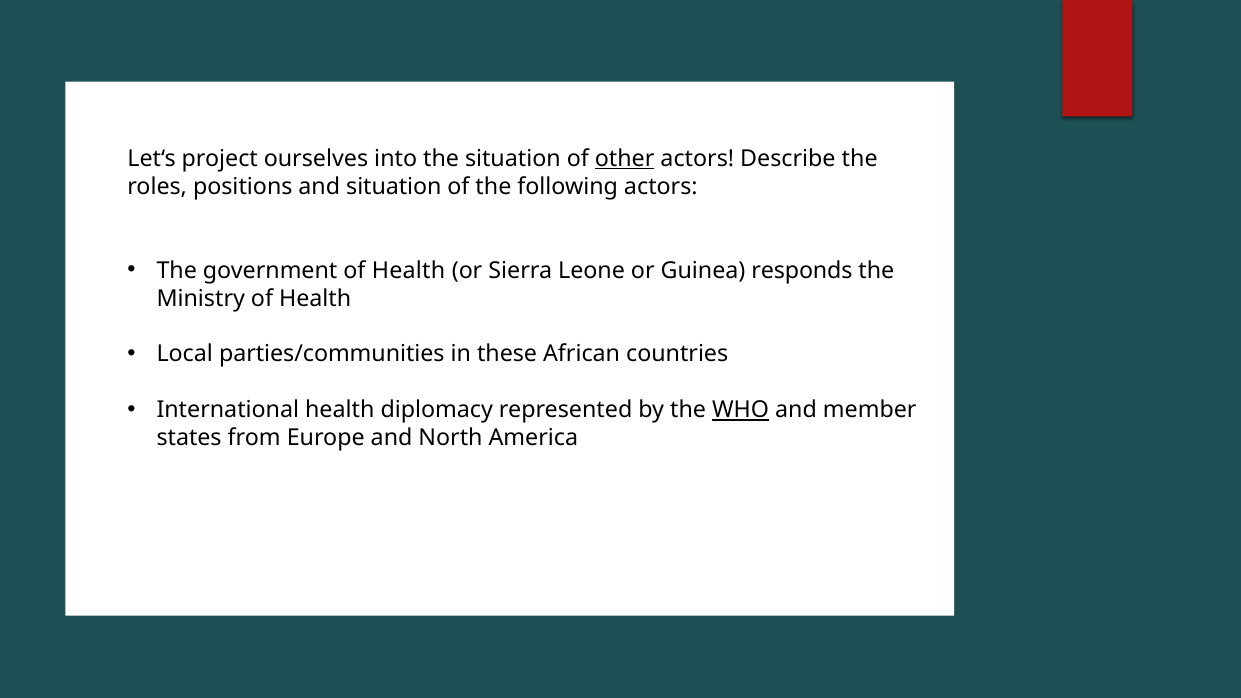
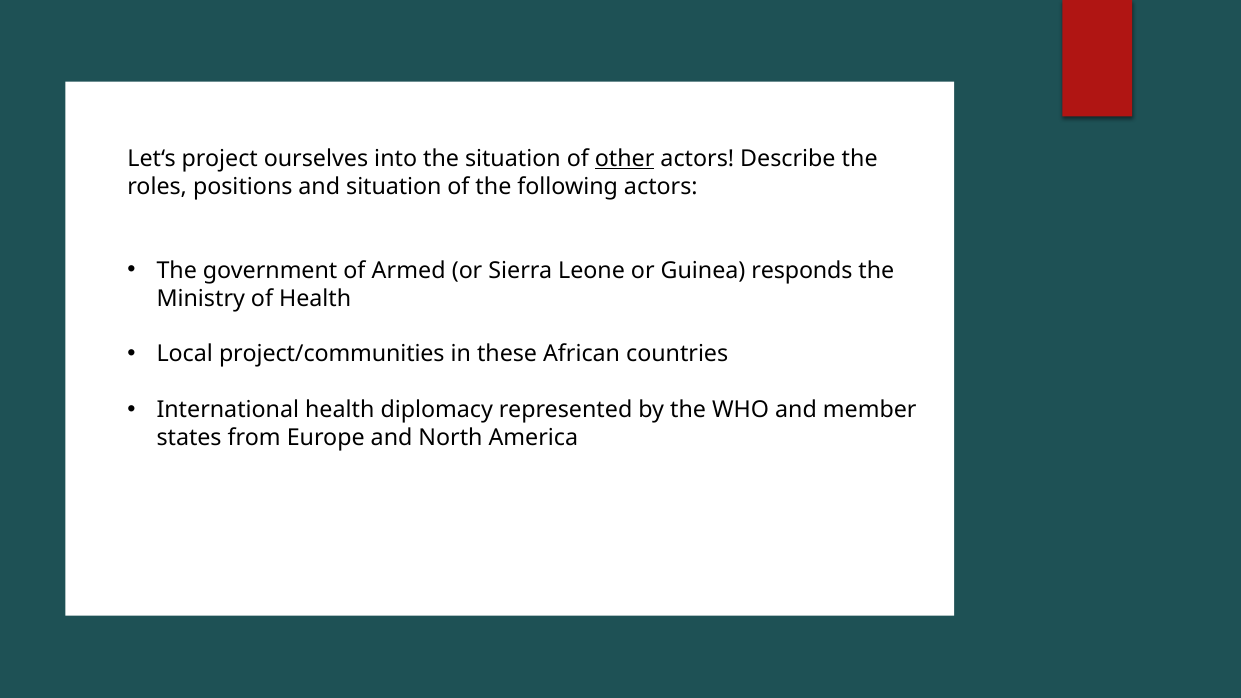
government of Health: Health -> Armed
parties/communities: parties/communities -> project/communities
WHO underline: present -> none
